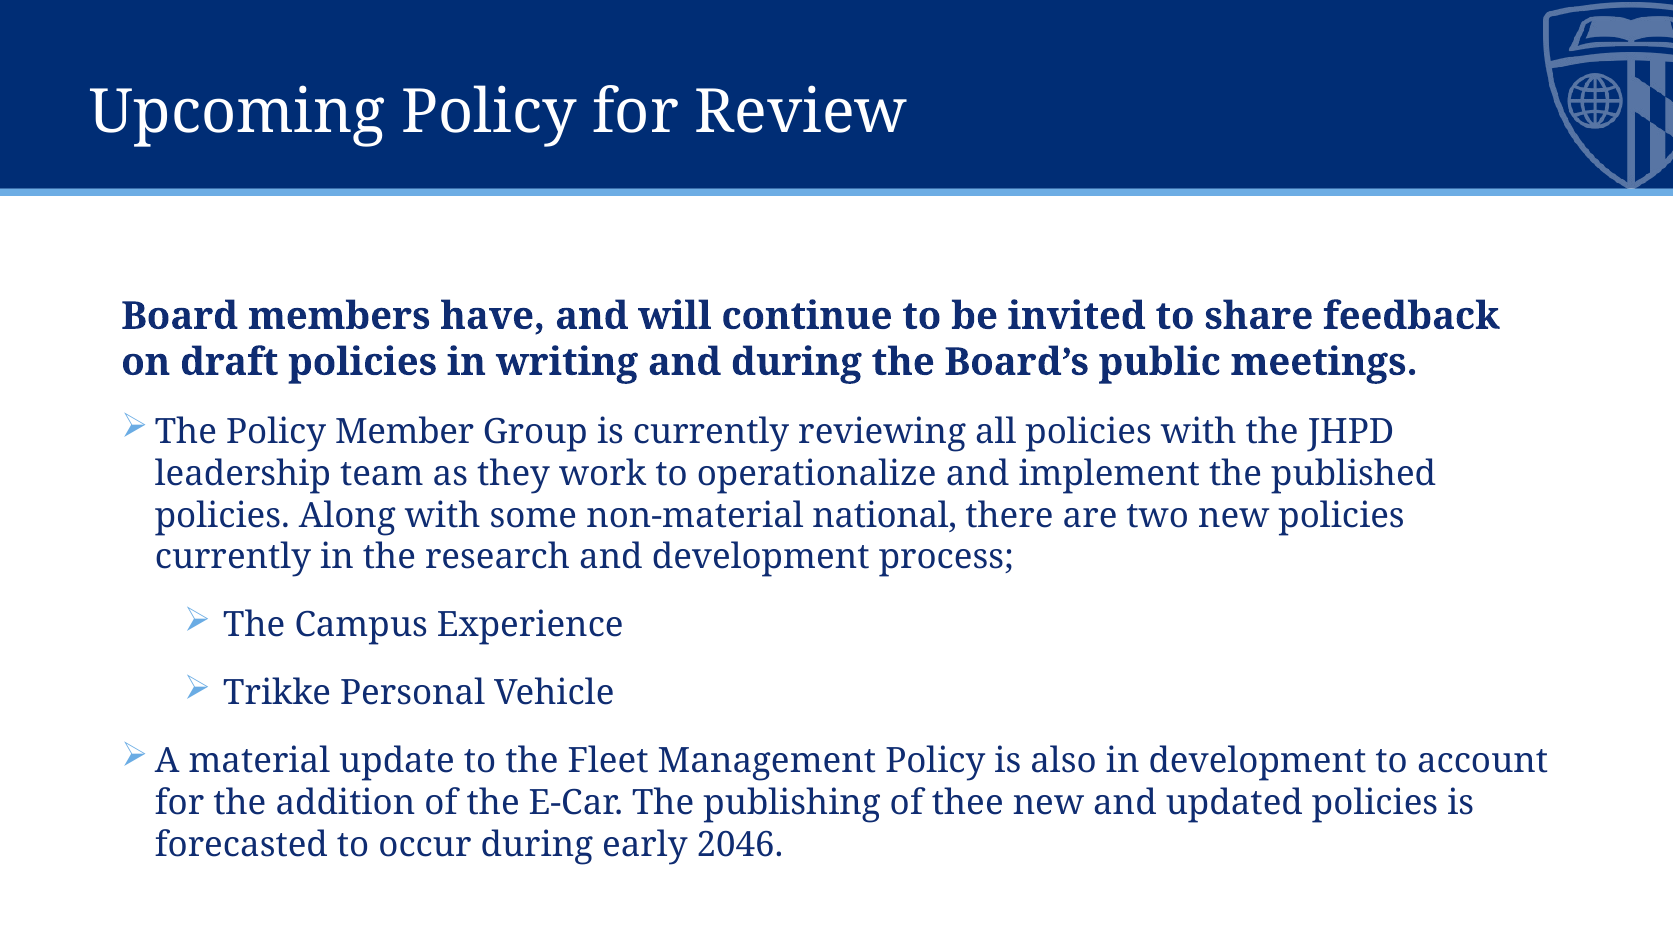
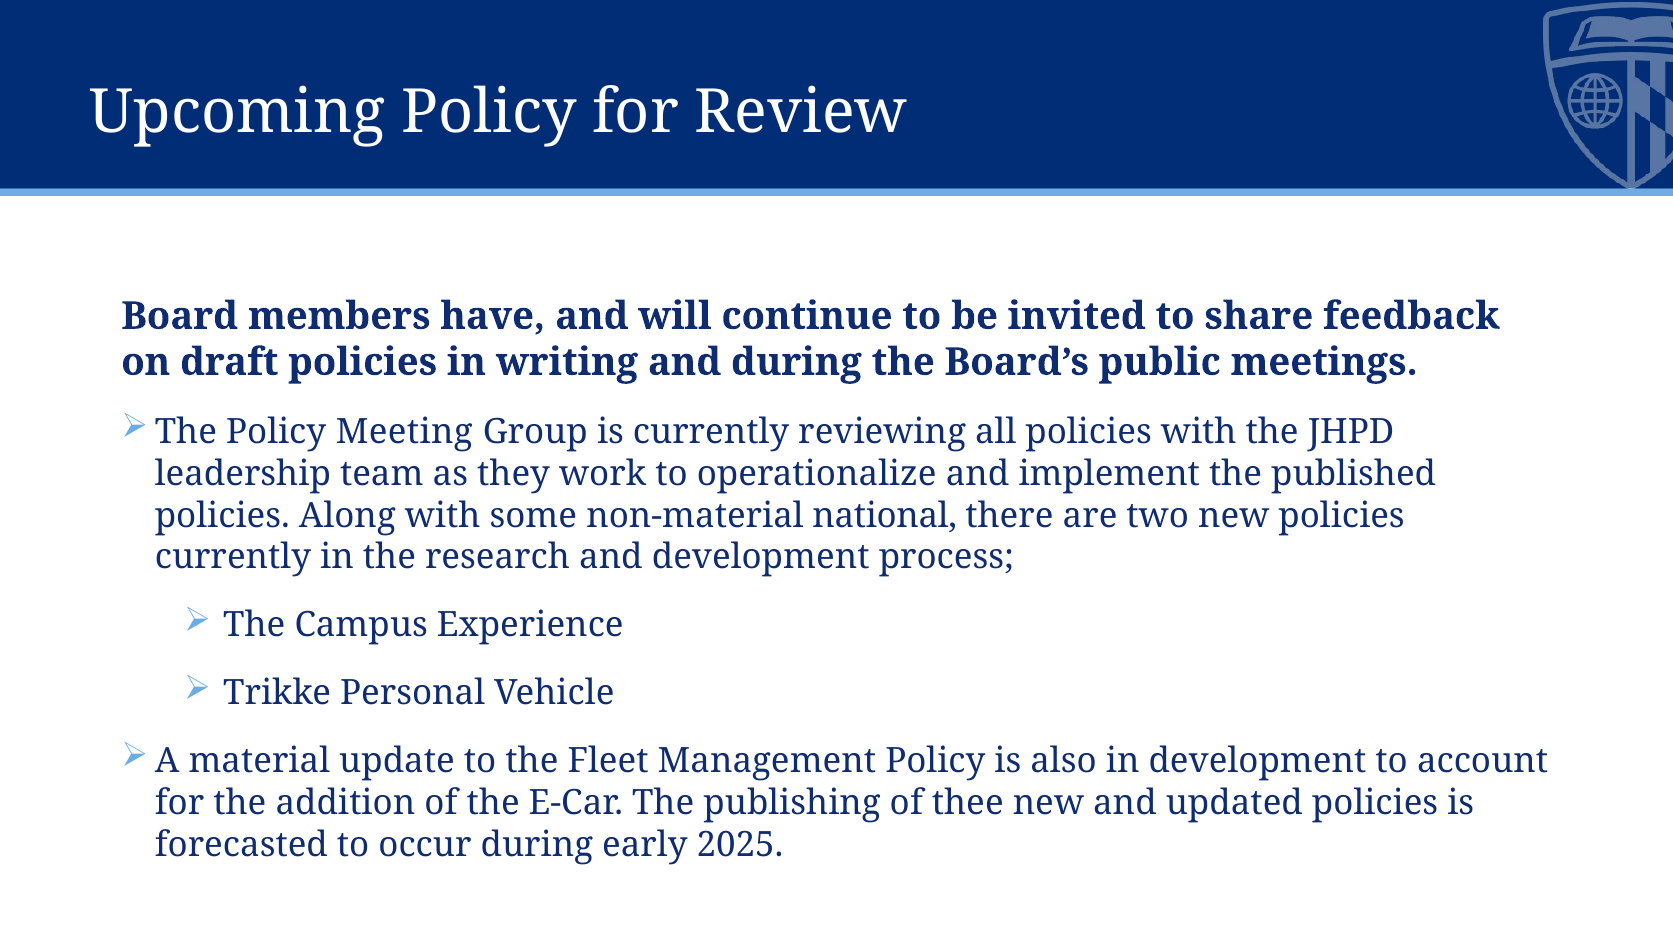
Member: Member -> Meeting
2046: 2046 -> 2025
